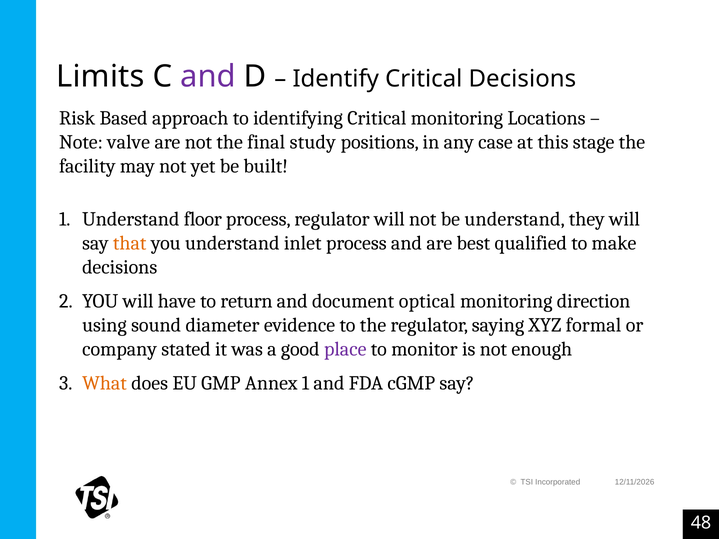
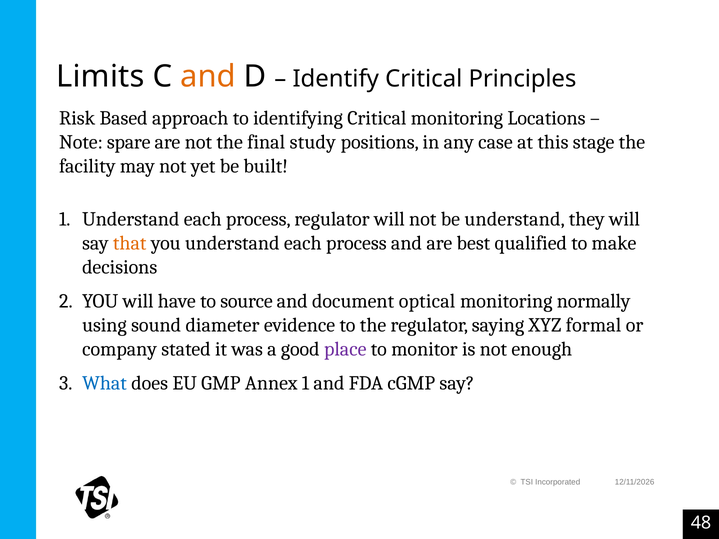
and at (208, 77) colour: purple -> orange
Critical Decisions: Decisions -> Principles
valve: valve -> spare
1 Understand floor: floor -> each
you understand inlet: inlet -> each
return: return -> source
direction: direction -> normally
What colour: orange -> blue
